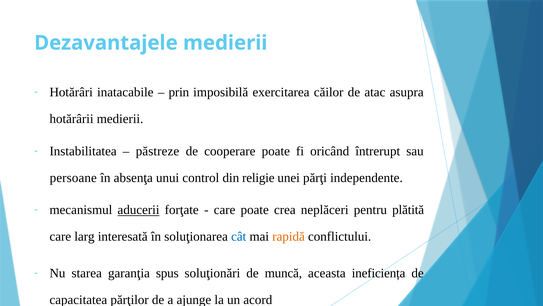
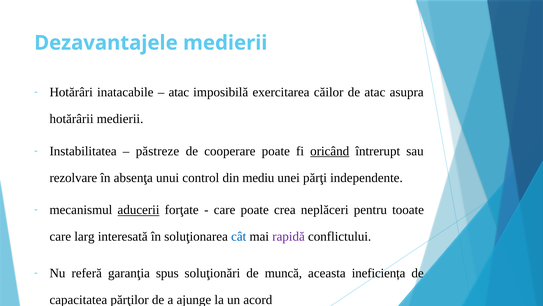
prin at (179, 92): prin -> atac
oricând underline: none -> present
persoane: persoane -> rezolvare
religie: religie -> mediu
plătită: plătită -> tooate
rapidă colour: orange -> purple
starea: starea -> referă
